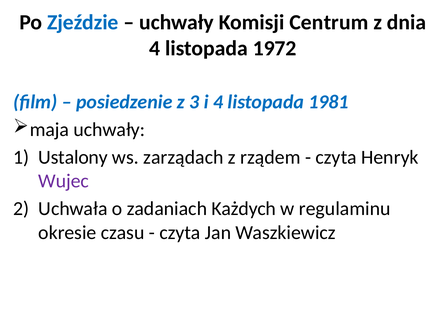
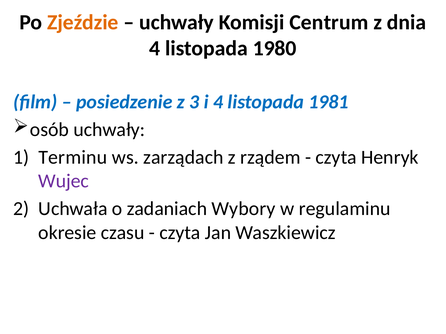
Zjeździe colour: blue -> orange
1972: 1972 -> 1980
maja: maja -> osób
Ustalony: Ustalony -> Terminu
Każdych: Każdych -> Wybory
